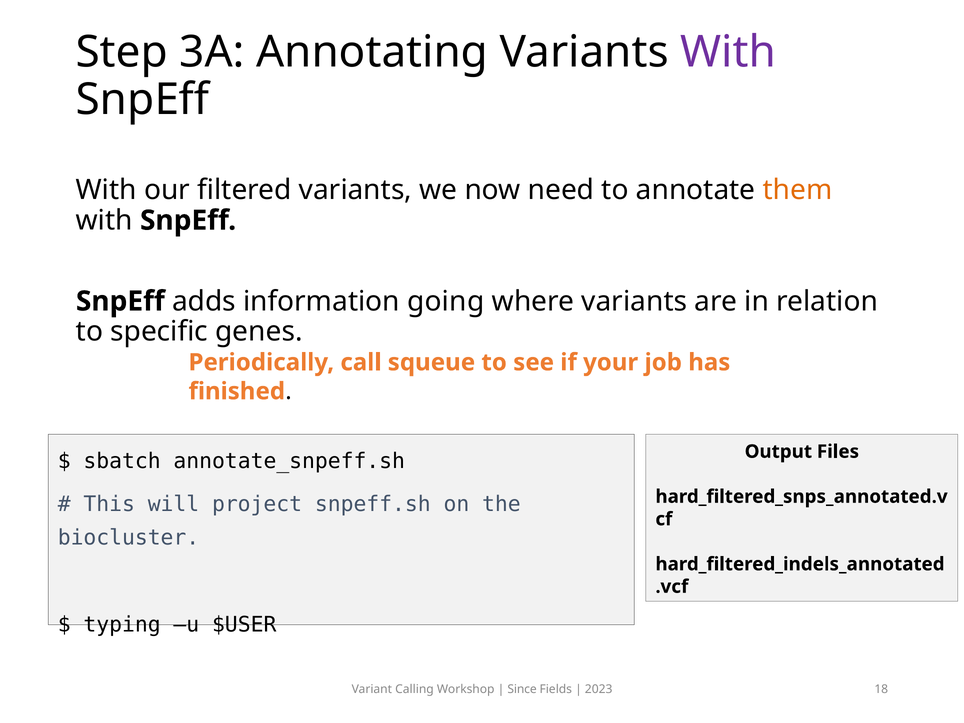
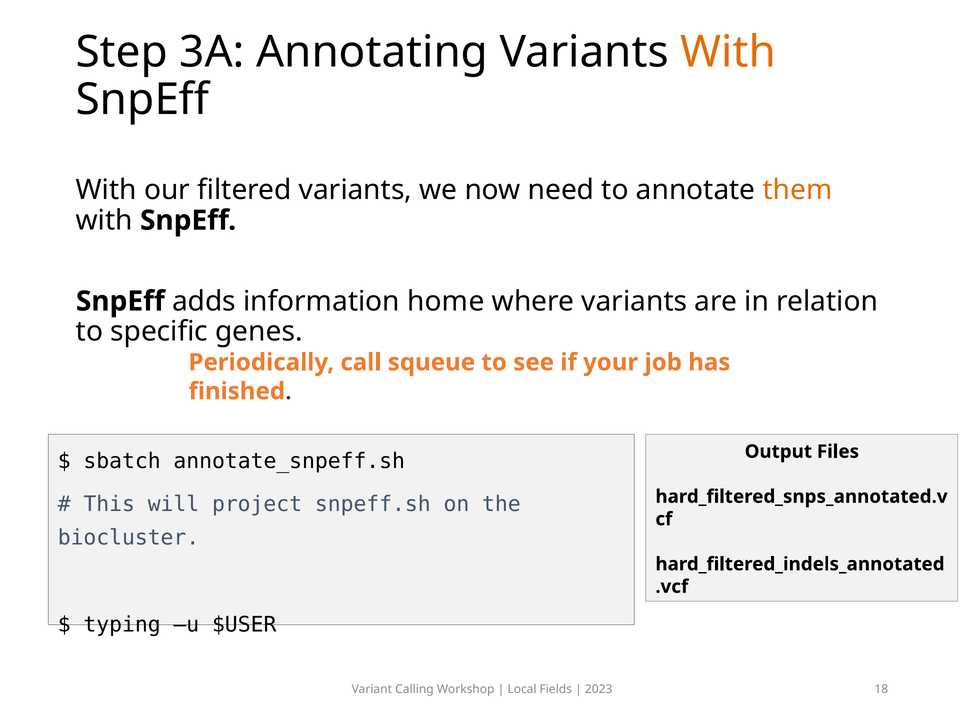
With at (728, 52) colour: purple -> orange
going: going -> home
Since: Since -> Local
